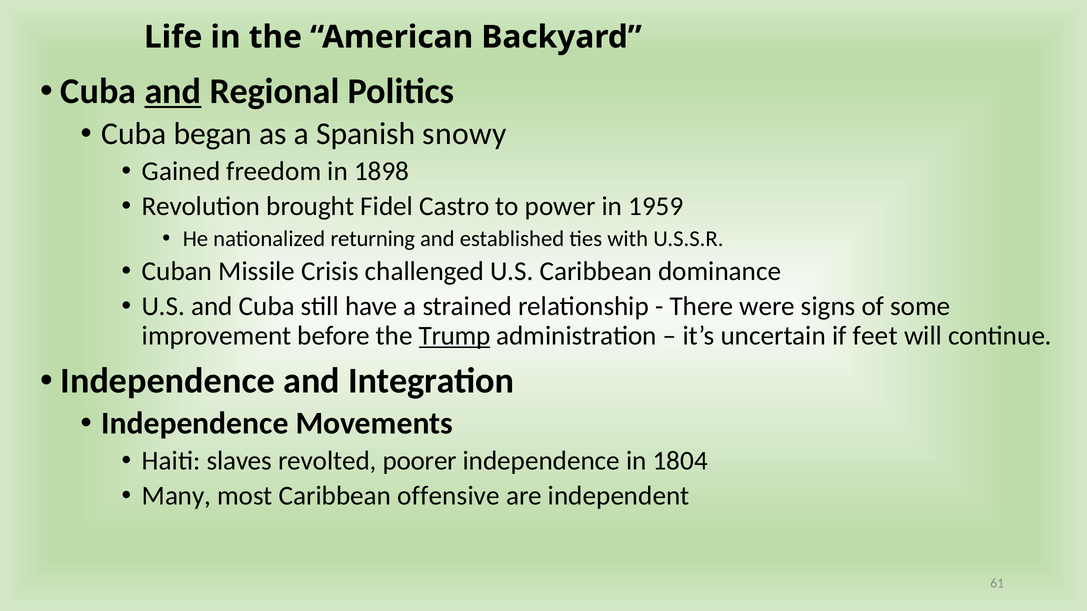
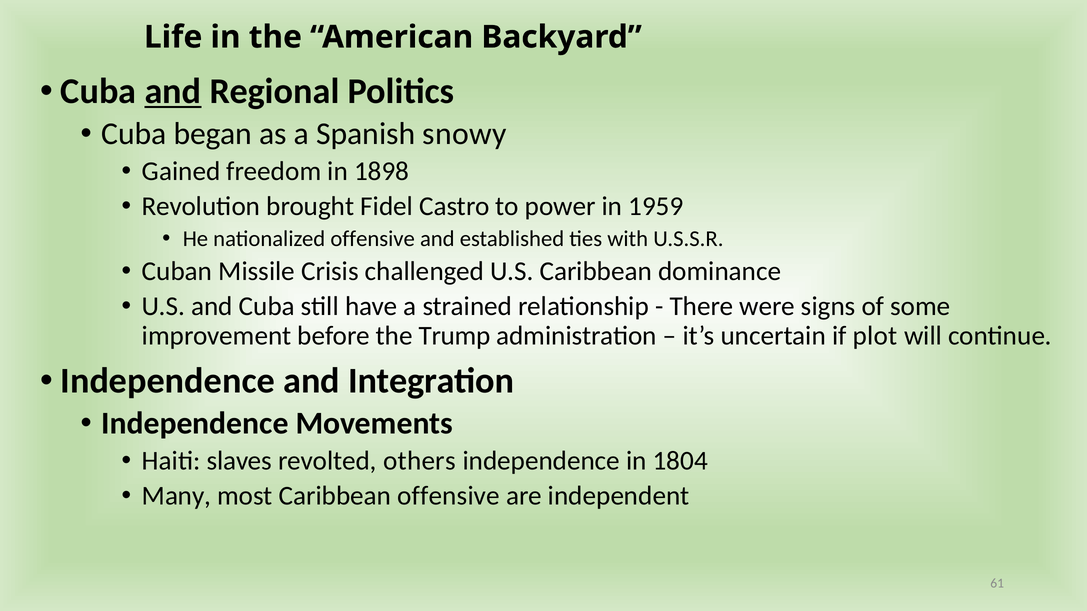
nationalized returning: returning -> offensive
Trump underline: present -> none
feet: feet -> plot
poorer: poorer -> others
